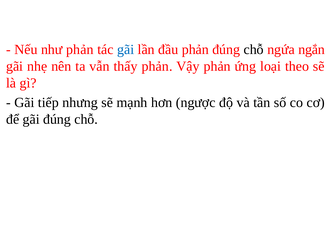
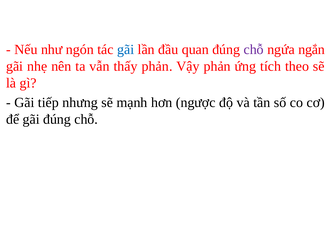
như phản: phản -> ngón
đầu phản: phản -> quan
chỗ at (254, 49) colour: black -> purple
loại: loại -> tích
